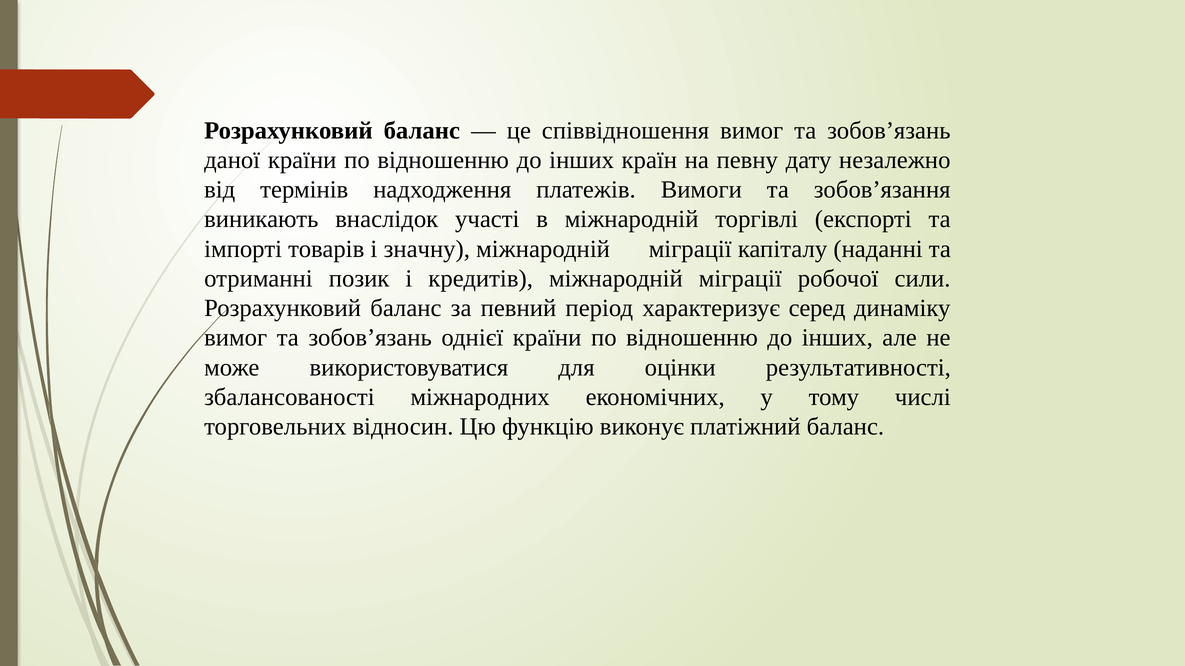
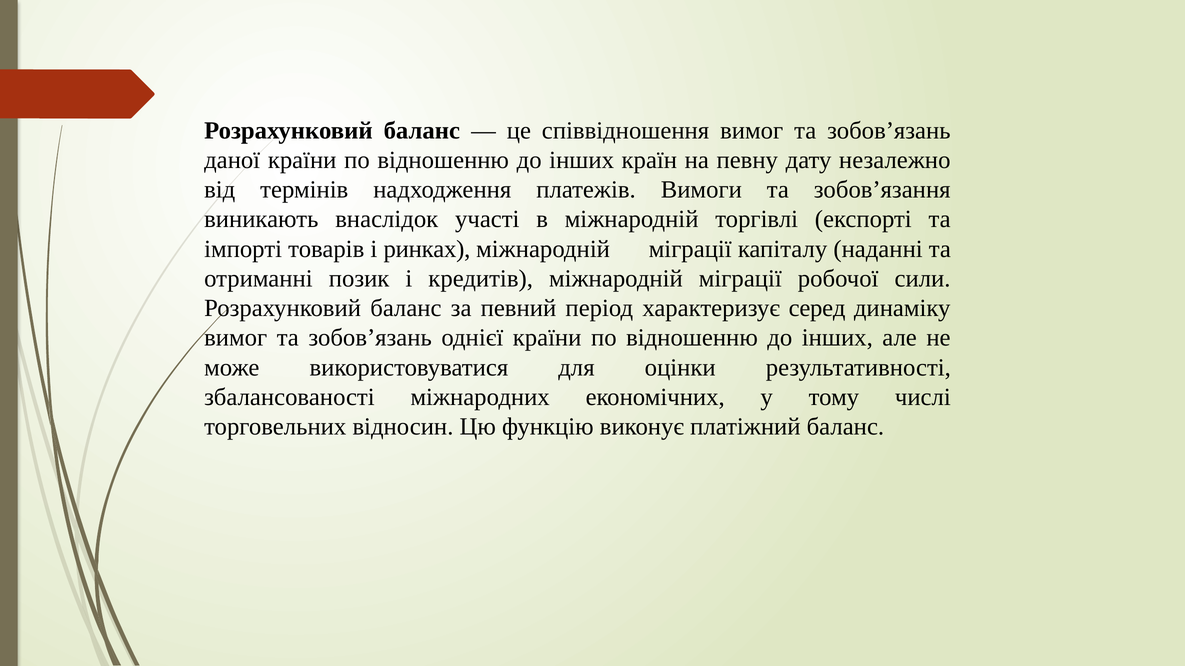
значну: значну -> ринках
